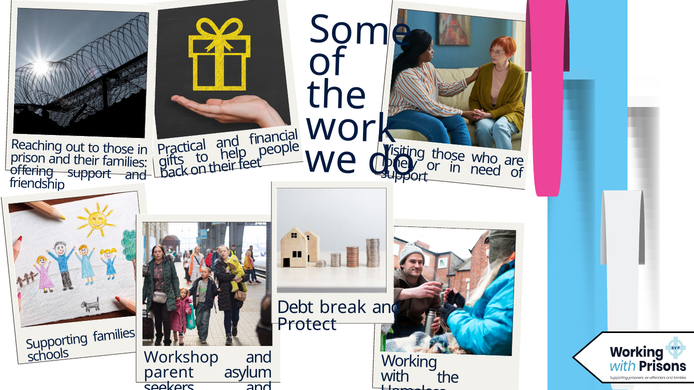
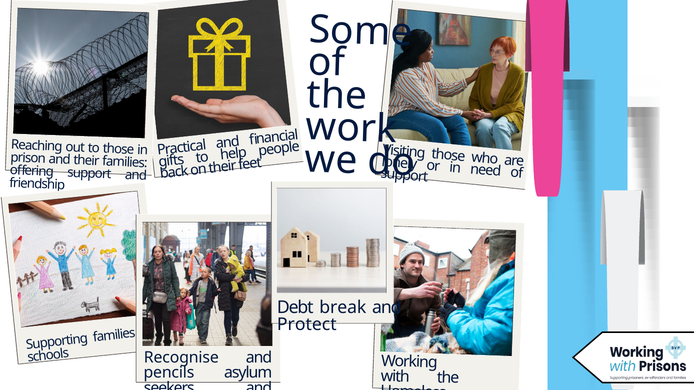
Workshop: Workshop -> Recognise
parent: parent -> pencils
